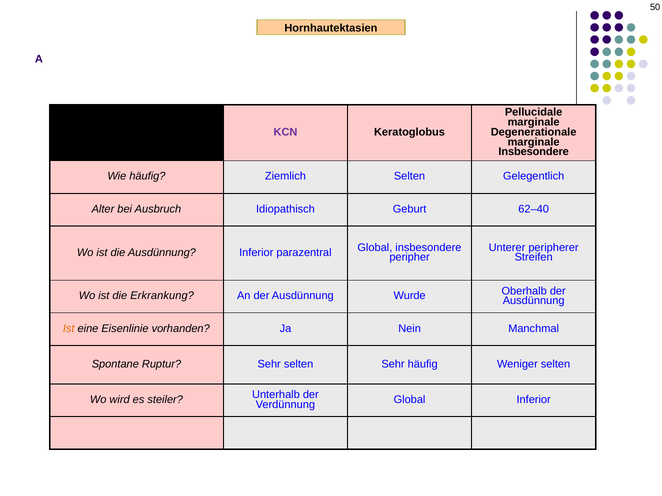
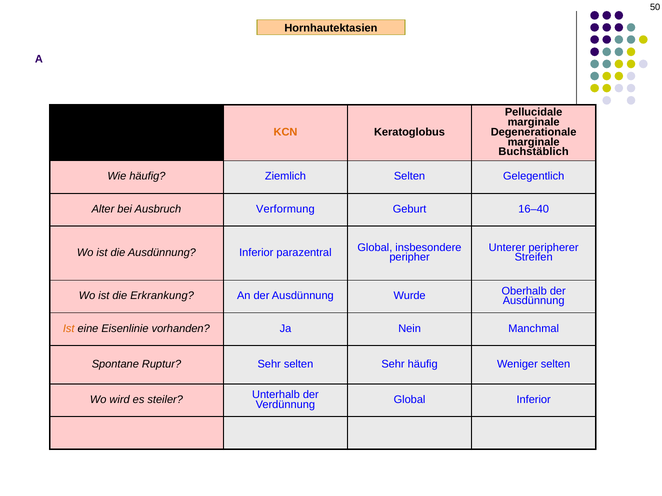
KCN colour: purple -> orange
Insbesondere at (534, 152): Insbesondere -> Buchstäblich
Idiopathisch: Idiopathisch -> Verformung
62–40: 62–40 -> 16–40
